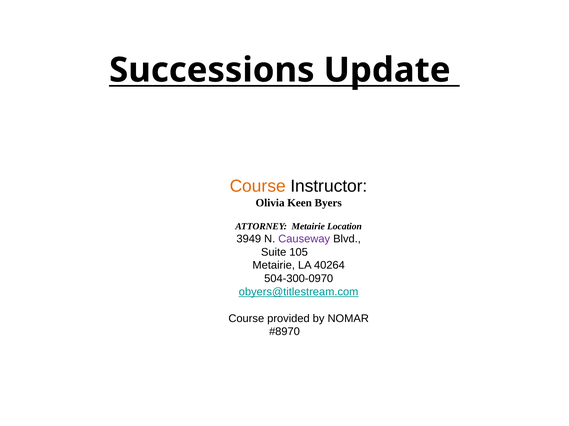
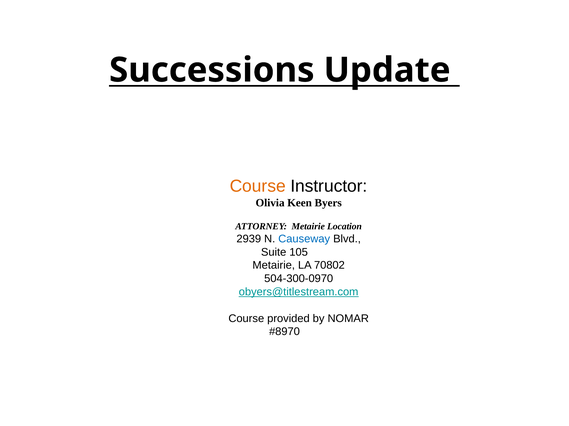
3949: 3949 -> 2939
Causeway colour: purple -> blue
40264: 40264 -> 70802
